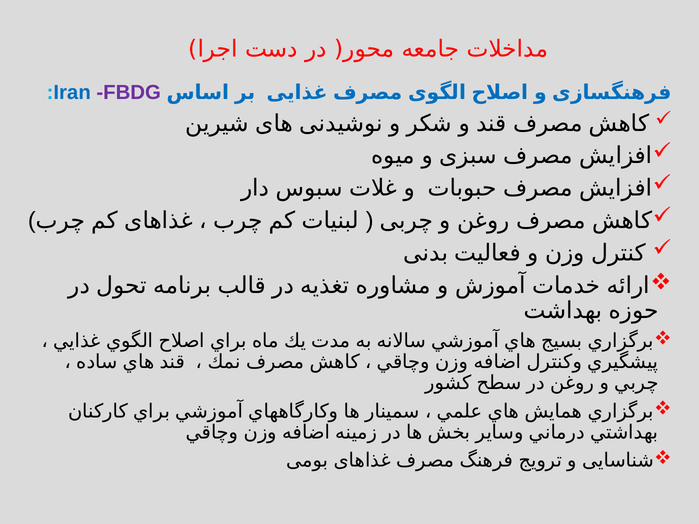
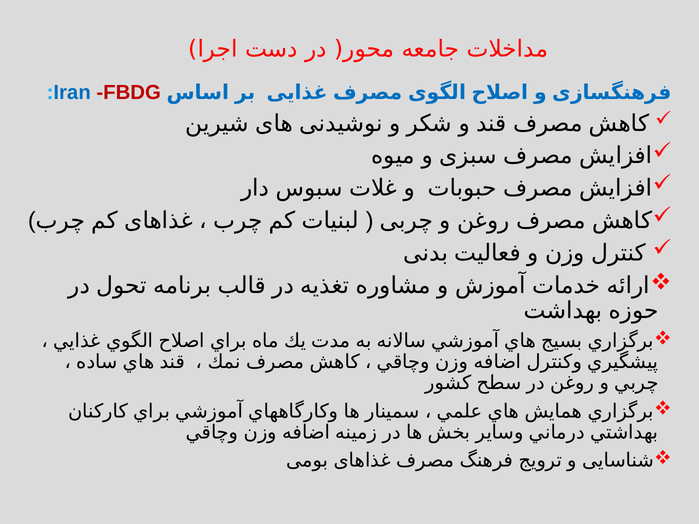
FBDG colour: purple -> red
